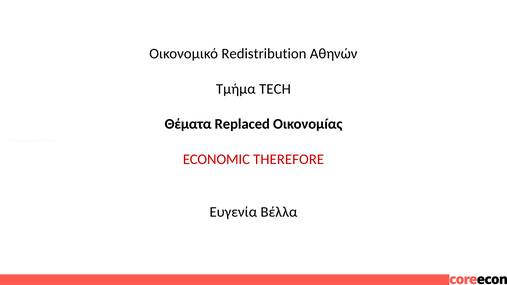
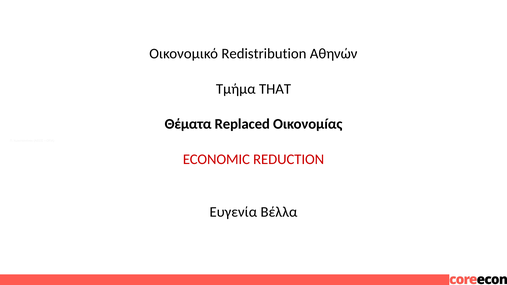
TECH: TECH -> THAT
THEREFORE: THEREFORE -> REDUCTION
